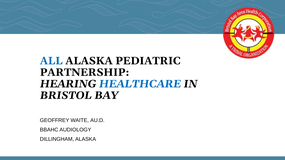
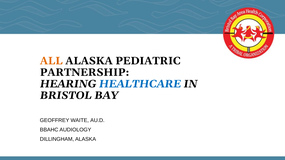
ALL colour: blue -> orange
